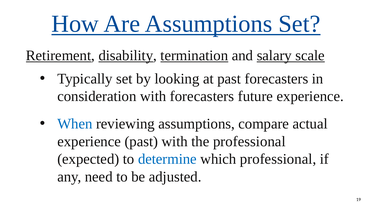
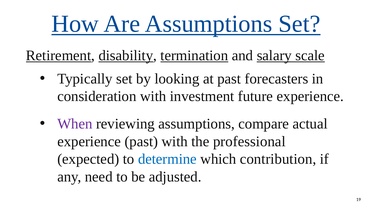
with forecasters: forecasters -> investment
When colour: blue -> purple
which professional: professional -> contribution
